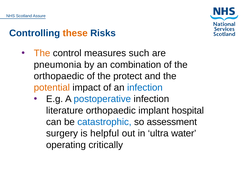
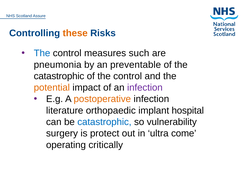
The at (42, 53) colour: orange -> blue
combination: combination -> preventable
orthopaedic at (59, 76): orthopaedic -> catastrophic
of the protect: protect -> control
infection at (145, 88) colour: blue -> purple
postoperative colour: blue -> orange
assessment: assessment -> vulnerability
helpful: helpful -> protect
water: water -> come
